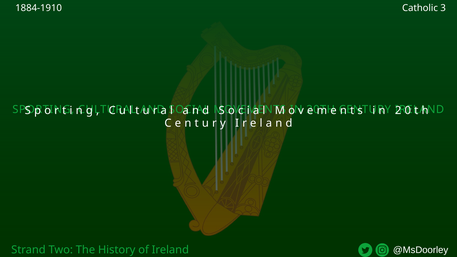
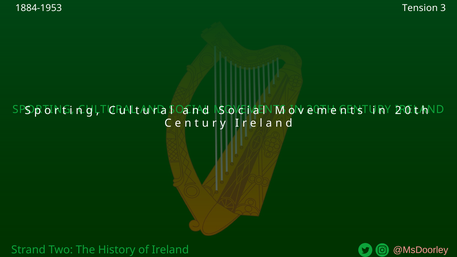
1884-1910: 1884-1910 -> 1884-1953
Catholic: Catholic -> Tension
@MsDoorley colour: white -> pink
